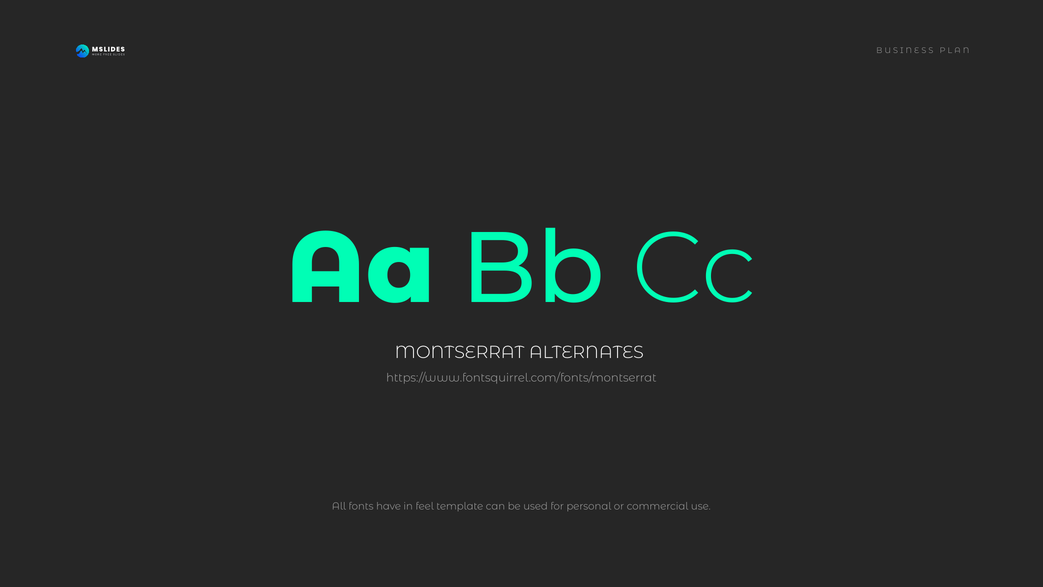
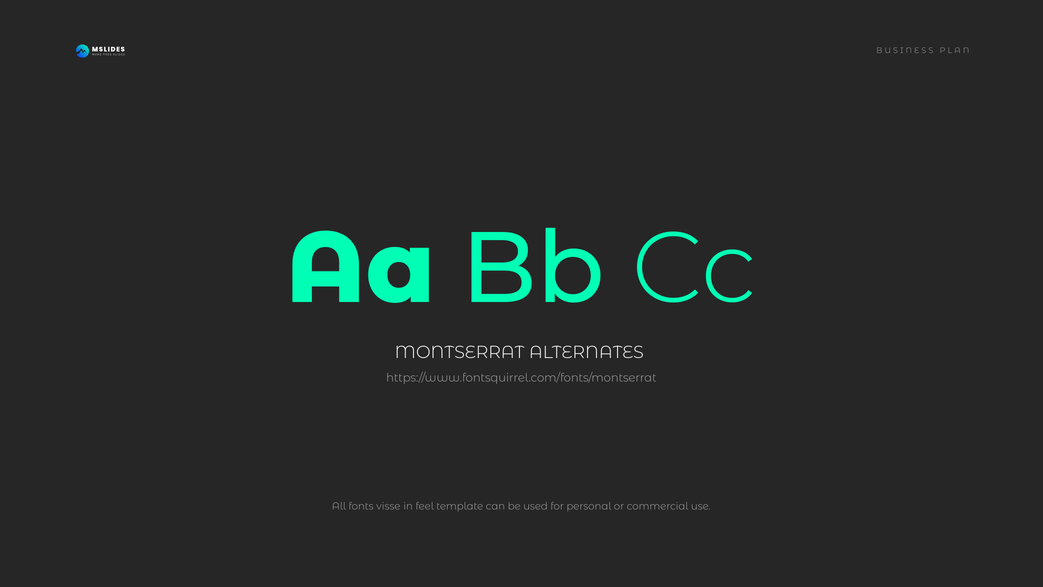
have: have -> visse
